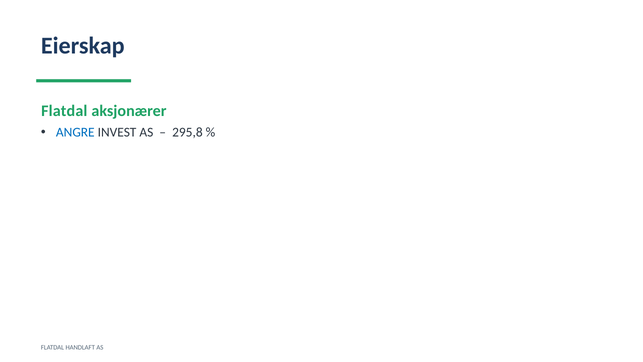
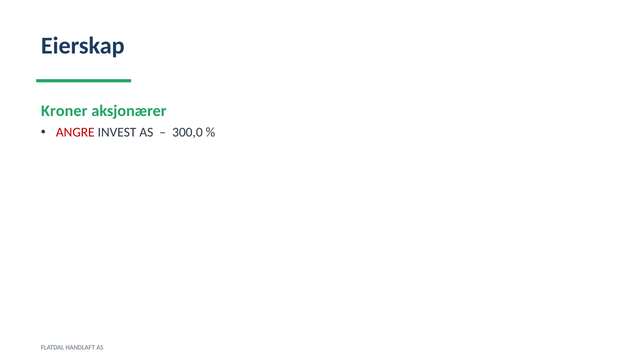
Flatdal at (64, 111): Flatdal -> Kroner
ANGRE colour: blue -> red
295,8: 295,8 -> 300,0
